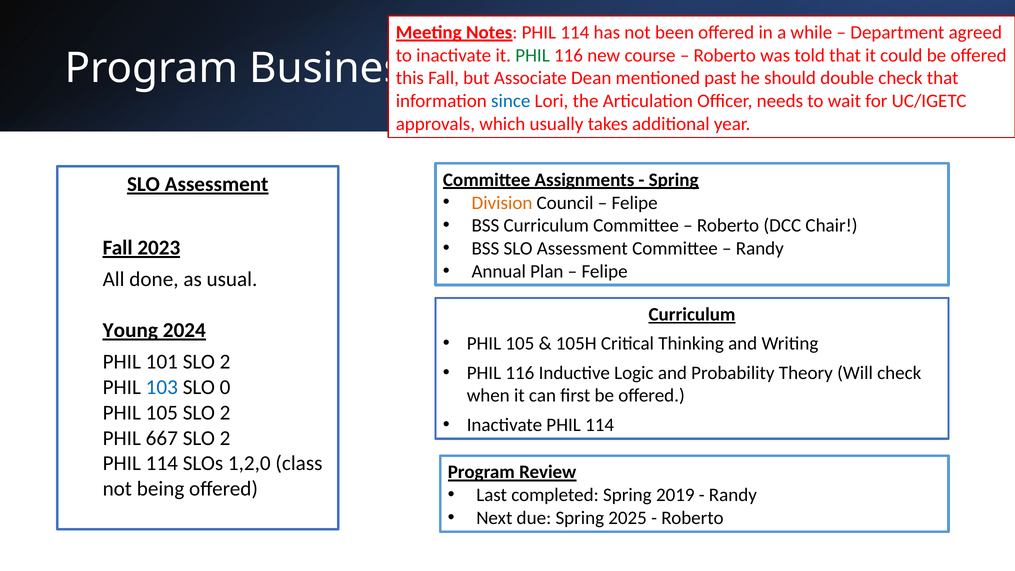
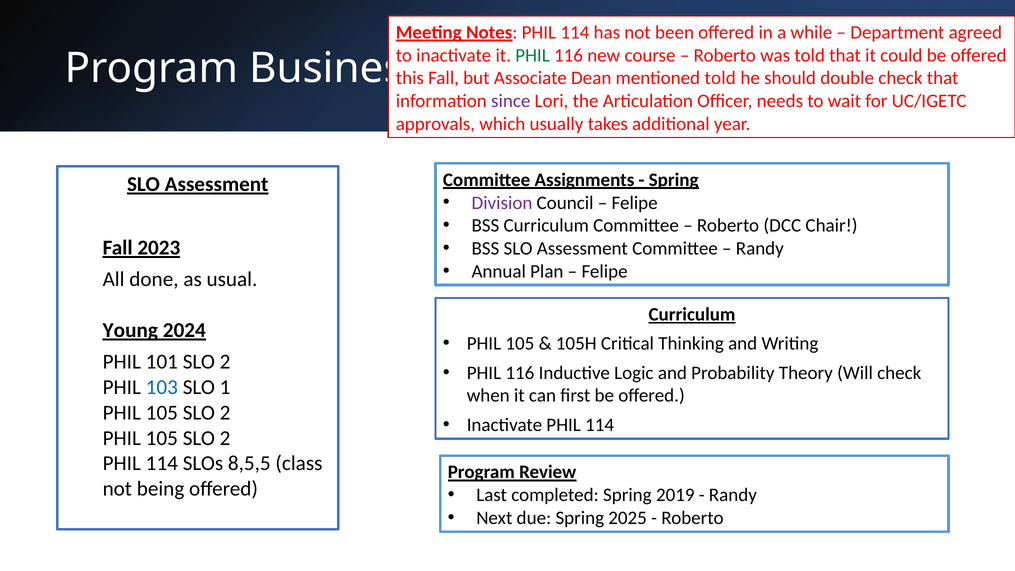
mentioned past: past -> told
since colour: blue -> purple
Division colour: orange -> purple
0: 0 -> 1
667 at (162, 438): 667 -> 105
1,2,0: 1,2,0 -> 8,5,5
